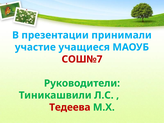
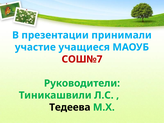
Тедеева colour: red -> black
